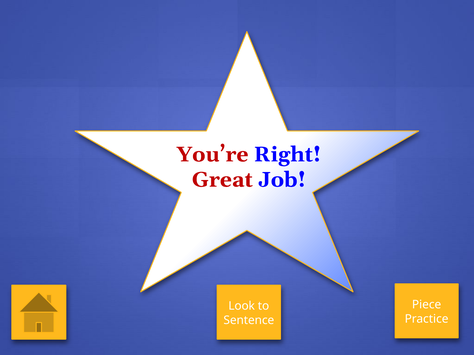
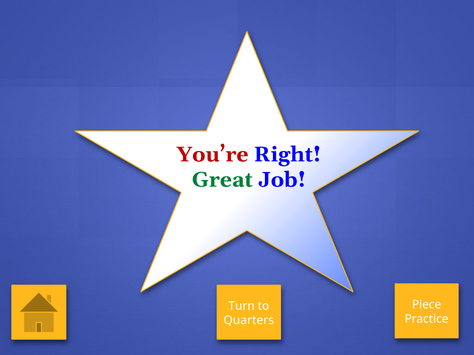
Great colour: red -> green
Look: Look -> Turn
Sentence: Sentence -> Quarters
